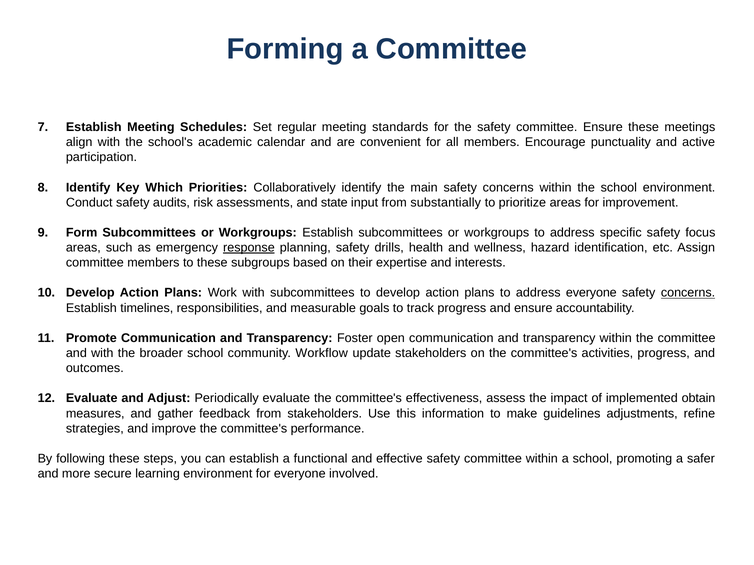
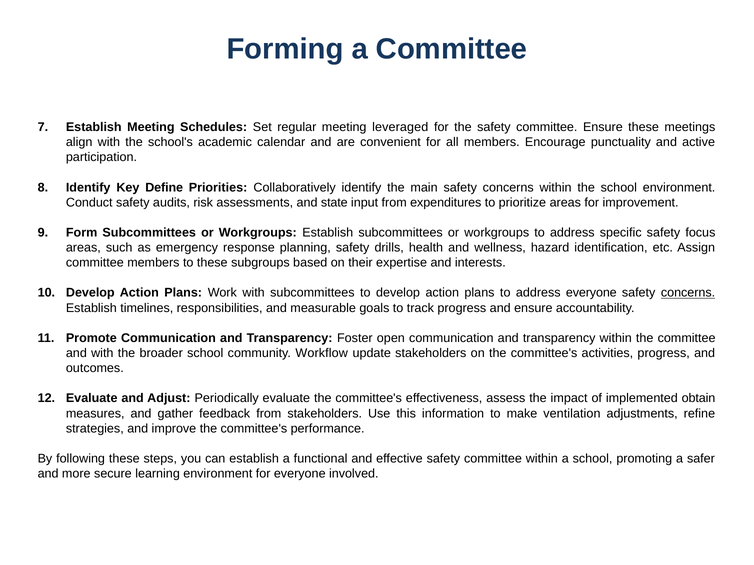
standards: standards -> leveraged
Which: Which -> Define
substantially: substantially -> expenditures
response underline: present -> none
guidelines: guidelines -> ventilation
